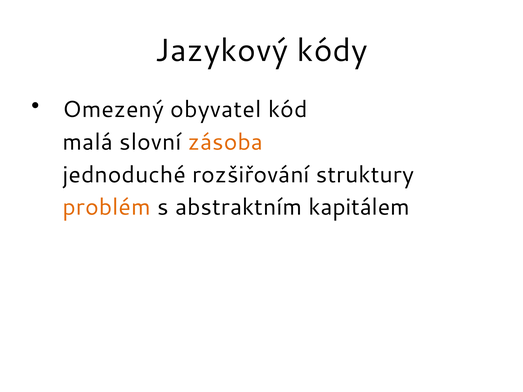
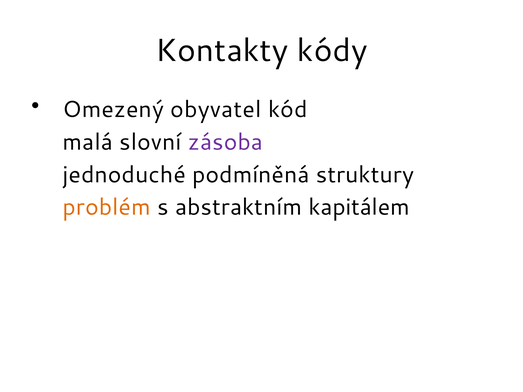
Jazykový: Jazykový -> Kontakty
zásoba colour: orange -> purple
rozšiřování: rozšiřování -> podmíněná
